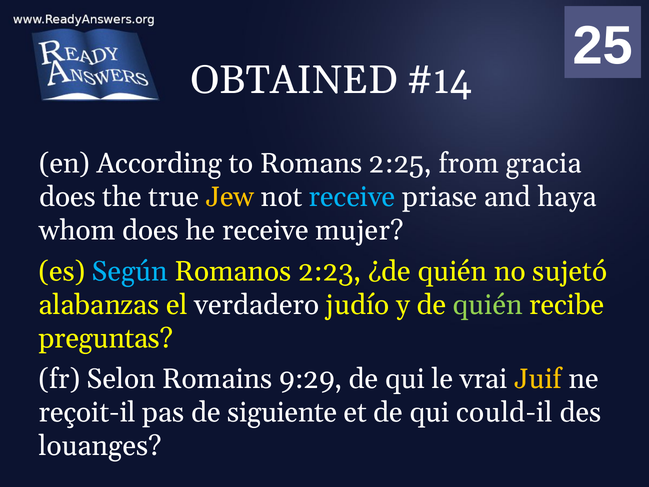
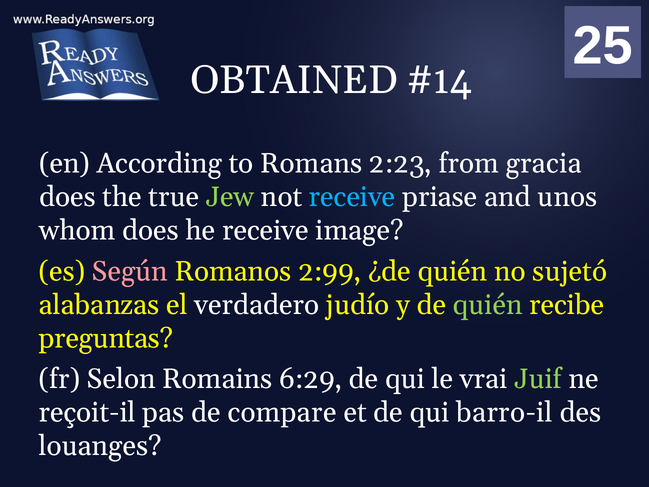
2:25: 2:25 -> 2:23
Jew colour: yellow -> light green
haya: haya -> unos
mujer: mujer -> image
Según colour: light blue -> pink
2:23: 2:23 -> 2:99
9:29: 9:29 -> 6:29
Juif colour: yellow -> light green
siguiente: siguiente -> compare
could-il: could-il -> barro-il
